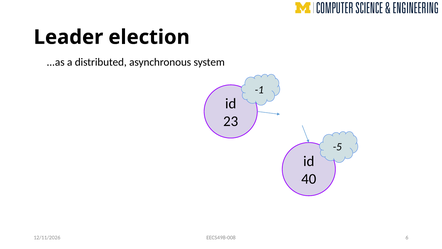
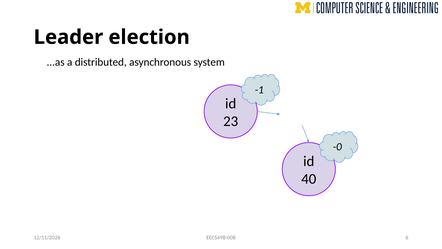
-5: -5 -> -0
